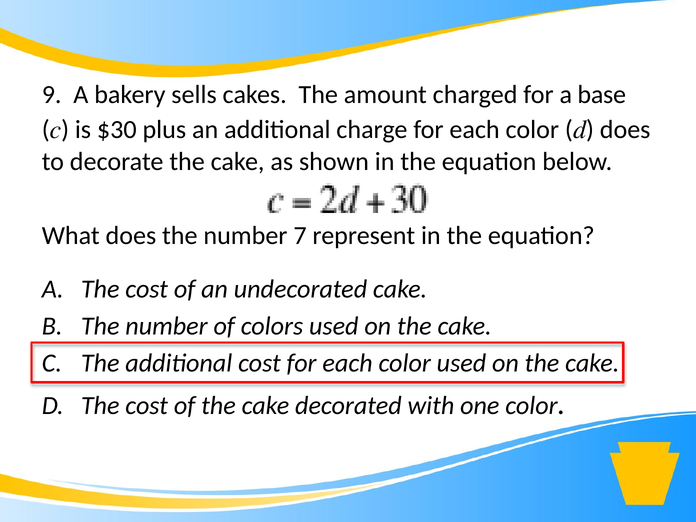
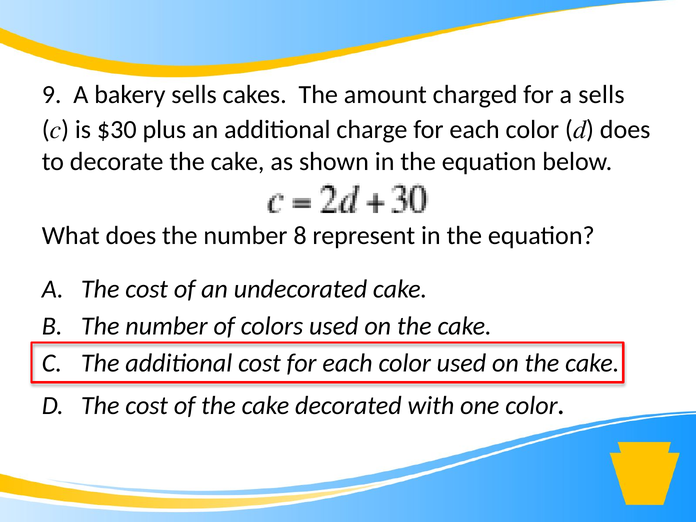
a base: base -> sells
7: 7 -> 8
